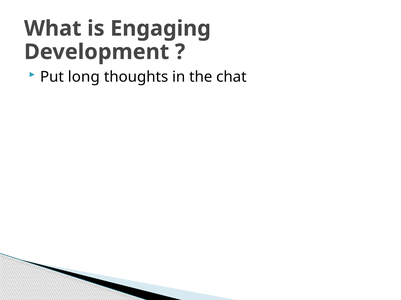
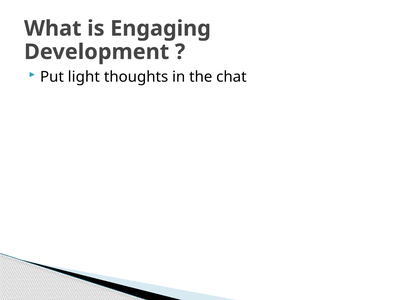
long: long -> light
